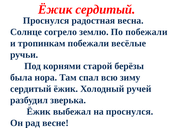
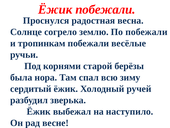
Ёжик сердитый: сердитый -> побежали
на проснулся: проснулся -> наступило
